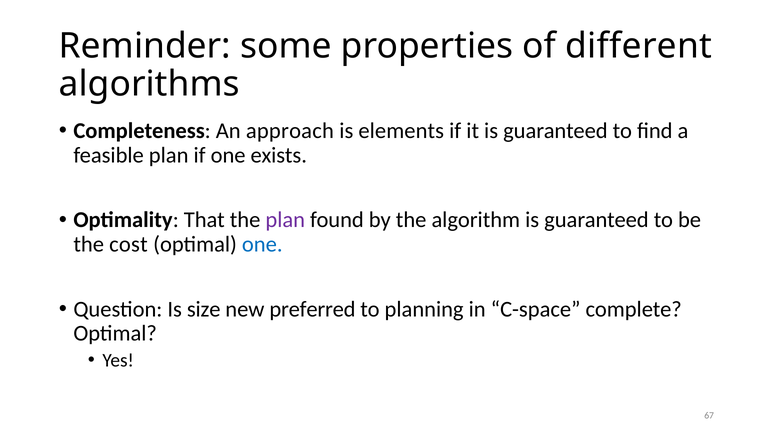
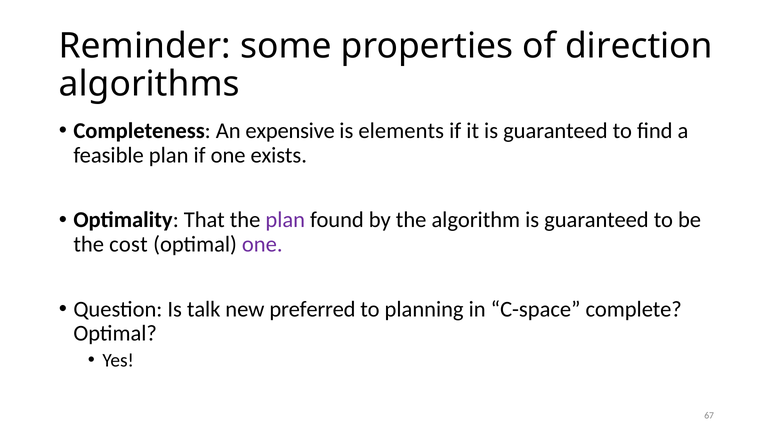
different: different -> direction
approach: approach -> expensive
one at (262, 244) colour: blue -> purple
size: size -> talk
